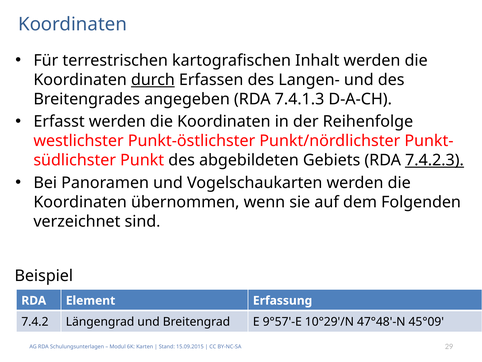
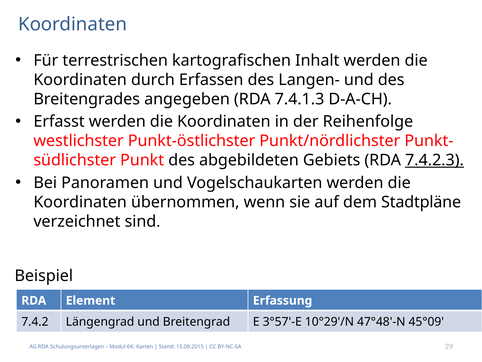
durch underline: present -> none
Folgenden: Folgenden -> Stadtpläne
9°57'-E: 9°57'-E -> 3°57'-E
